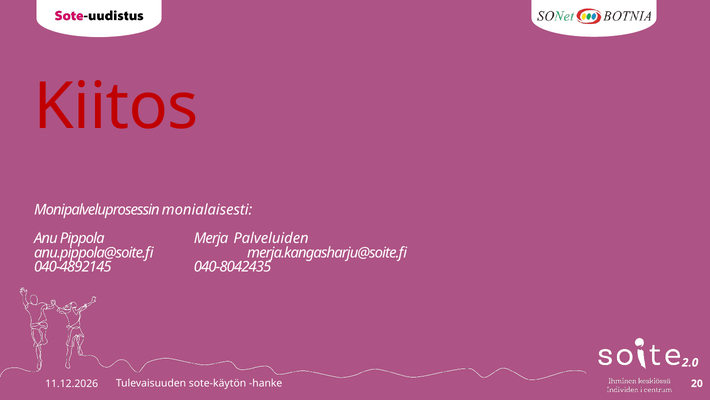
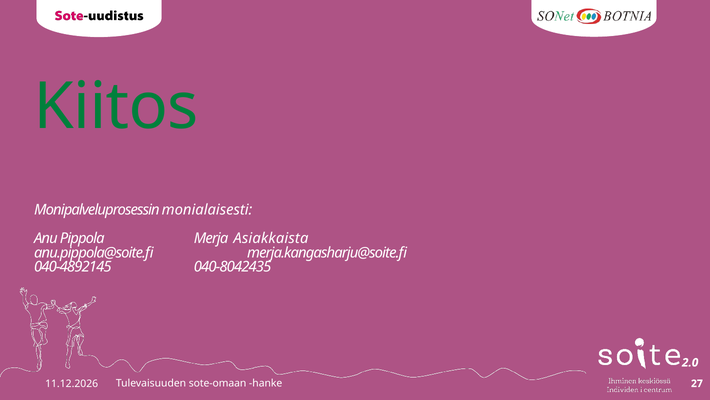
Kiitos colour: red -> green
Palveluiden: Palveluiden -> Asiakkaista
sote-käytön: sote-käytön -> sote-omaan
20: 20 -> 27
